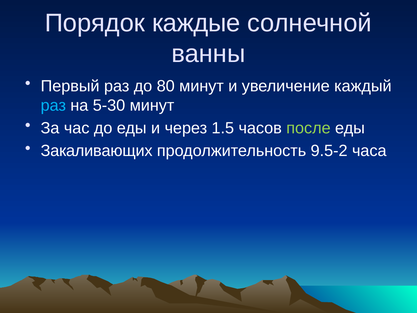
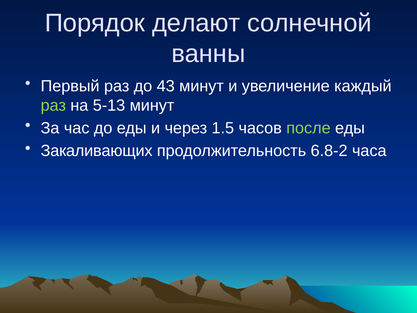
каждые: каждые -> делают
80: 80 -> 43
раз at (53, 105) colour: light blue -> light green
5-30: 5-30 -> 5-13
9.5-2: 9.5-2 -> 6.8-2
